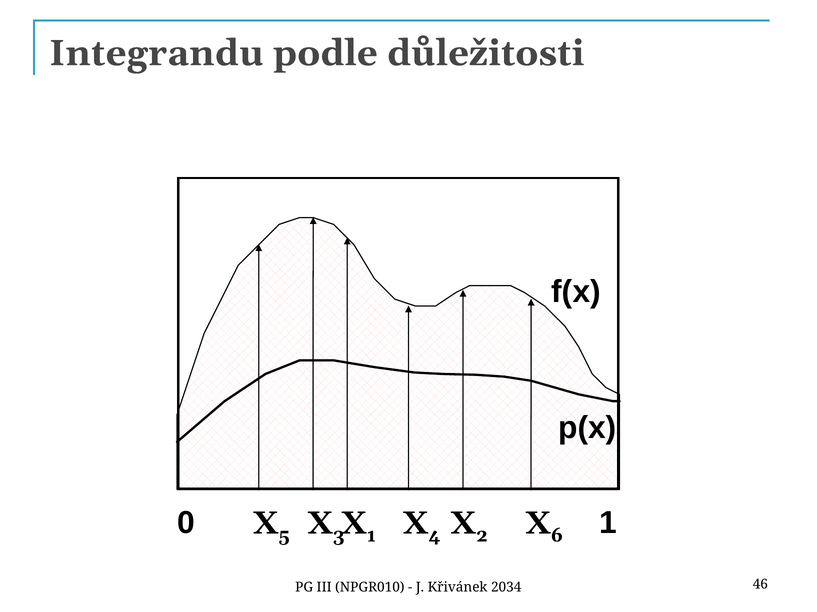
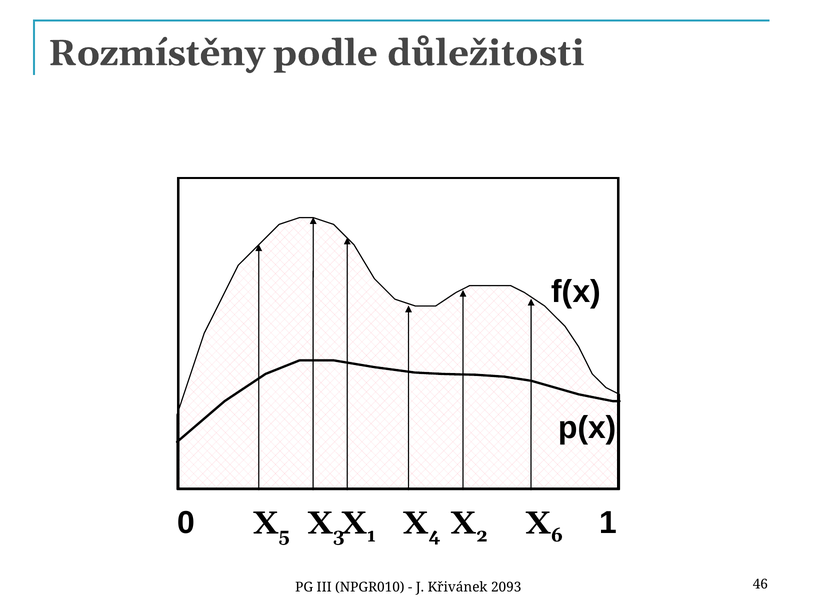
Integrandu: Integrandu -> Rozmístěny
2034: 2034 -> 2093
